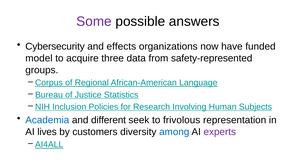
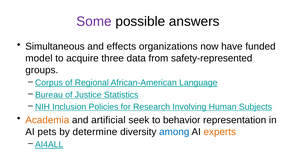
Cybersecurity: Cybersecurity -> Simultaneous
Academia colour: blue -> orange
different: different -> artificial
frivolous: frivolous -> behavior
lives: lives -> pets
customers: customers -> determine
experts colour: purple -> orange
